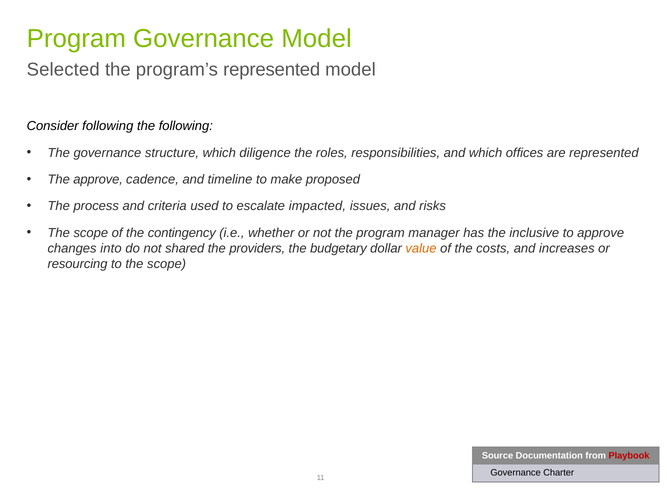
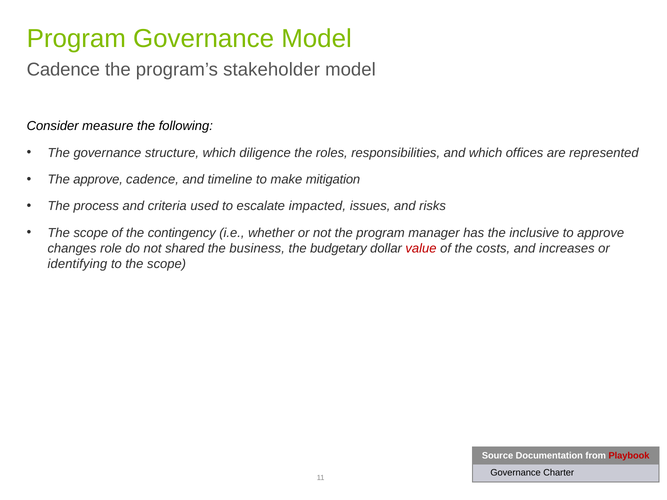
Selected at (63, 70): Selected -> Cadence
program’s represented: represented -> stakeholder
Consider following: following -> measure
proposed: proposed -> mitigation
into: into -> role
providers: providers -> business
value colour: orange -> red
resourcing: resourcing -> identifying
